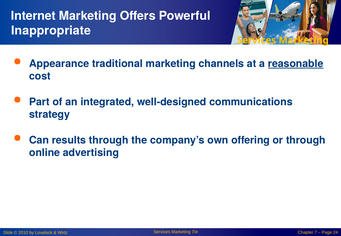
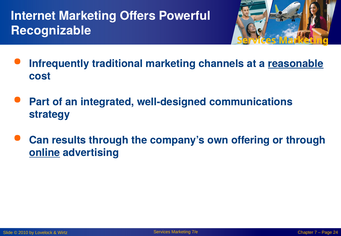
Inappropriate: Inappropriate -> Recognizable
Appearance: Appearance -> Infrequently
online underline: none -> present
